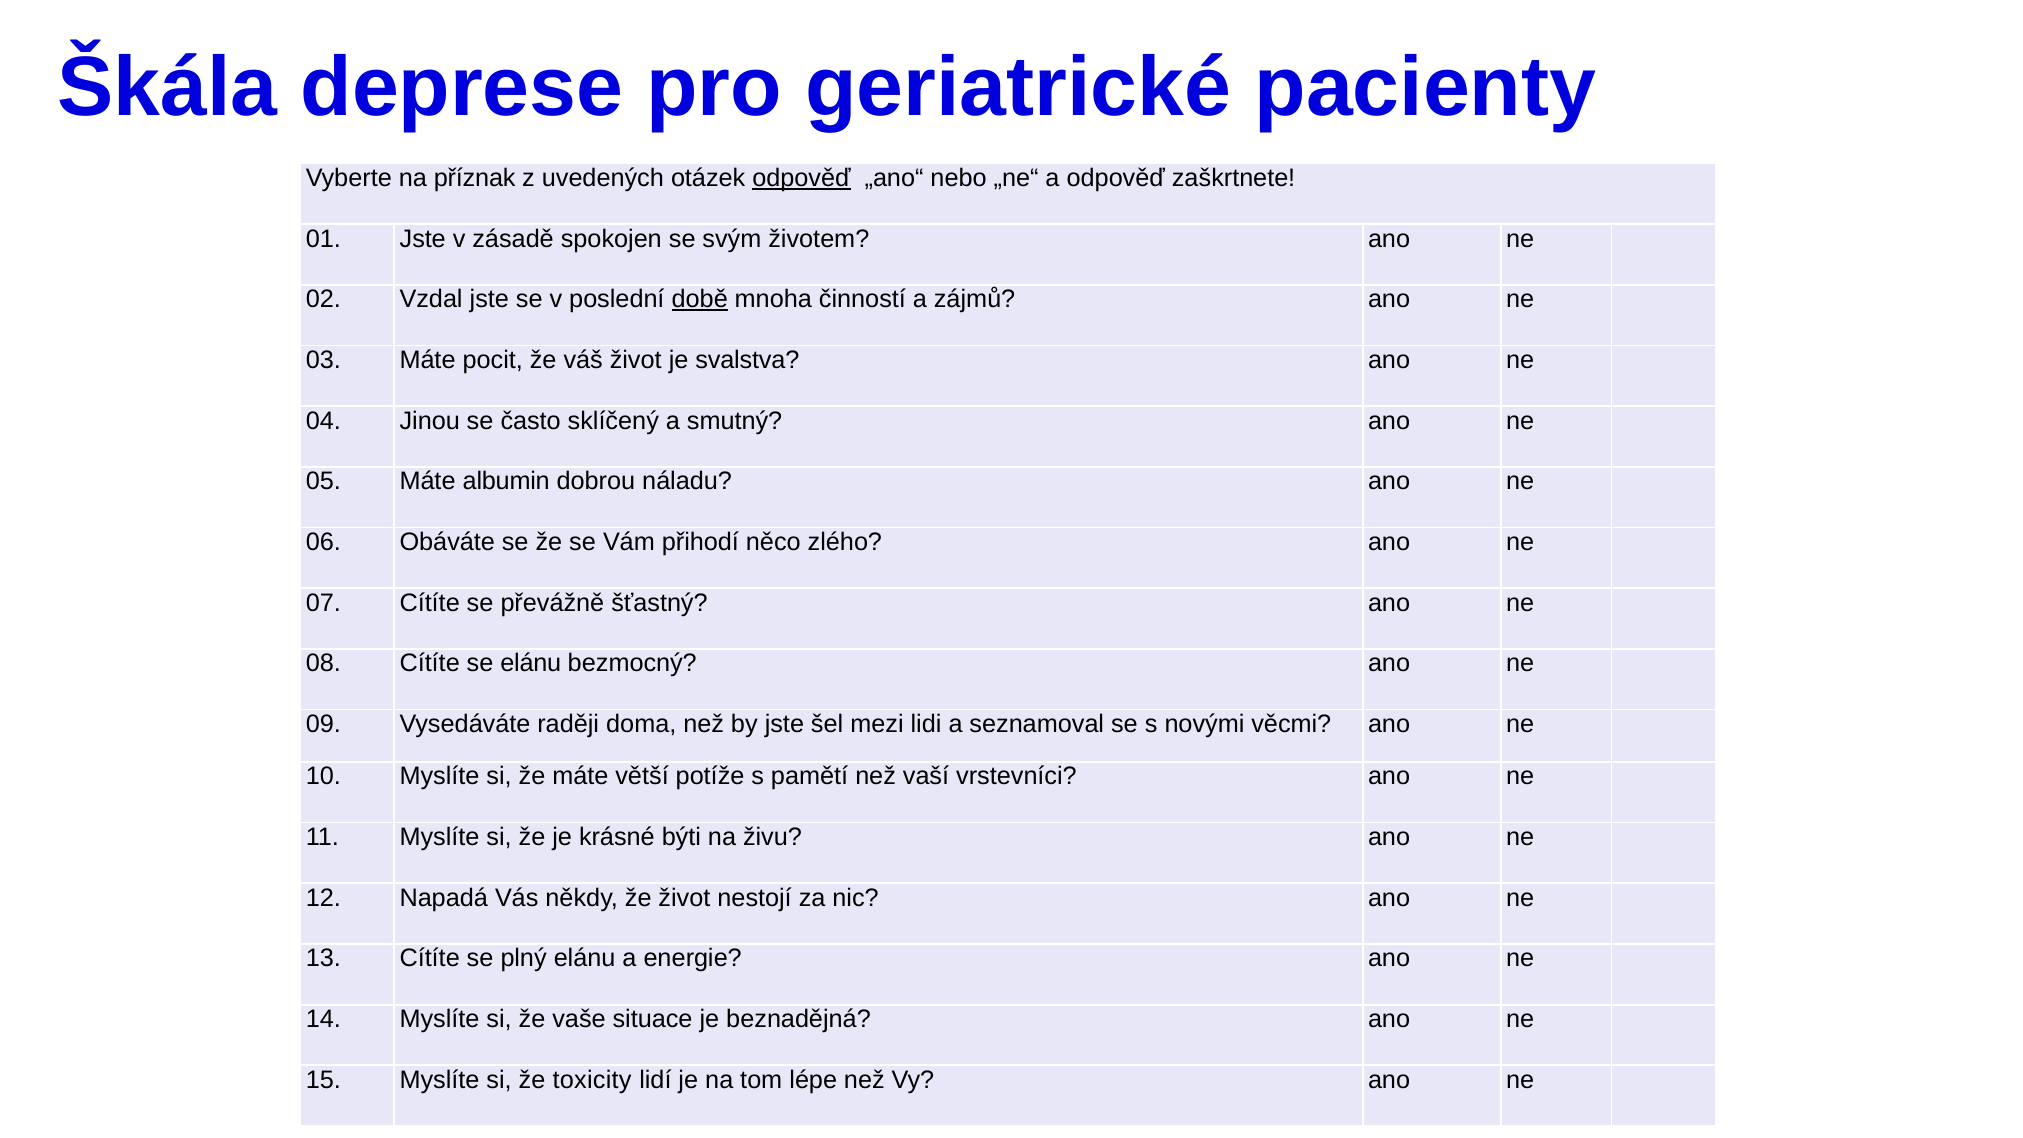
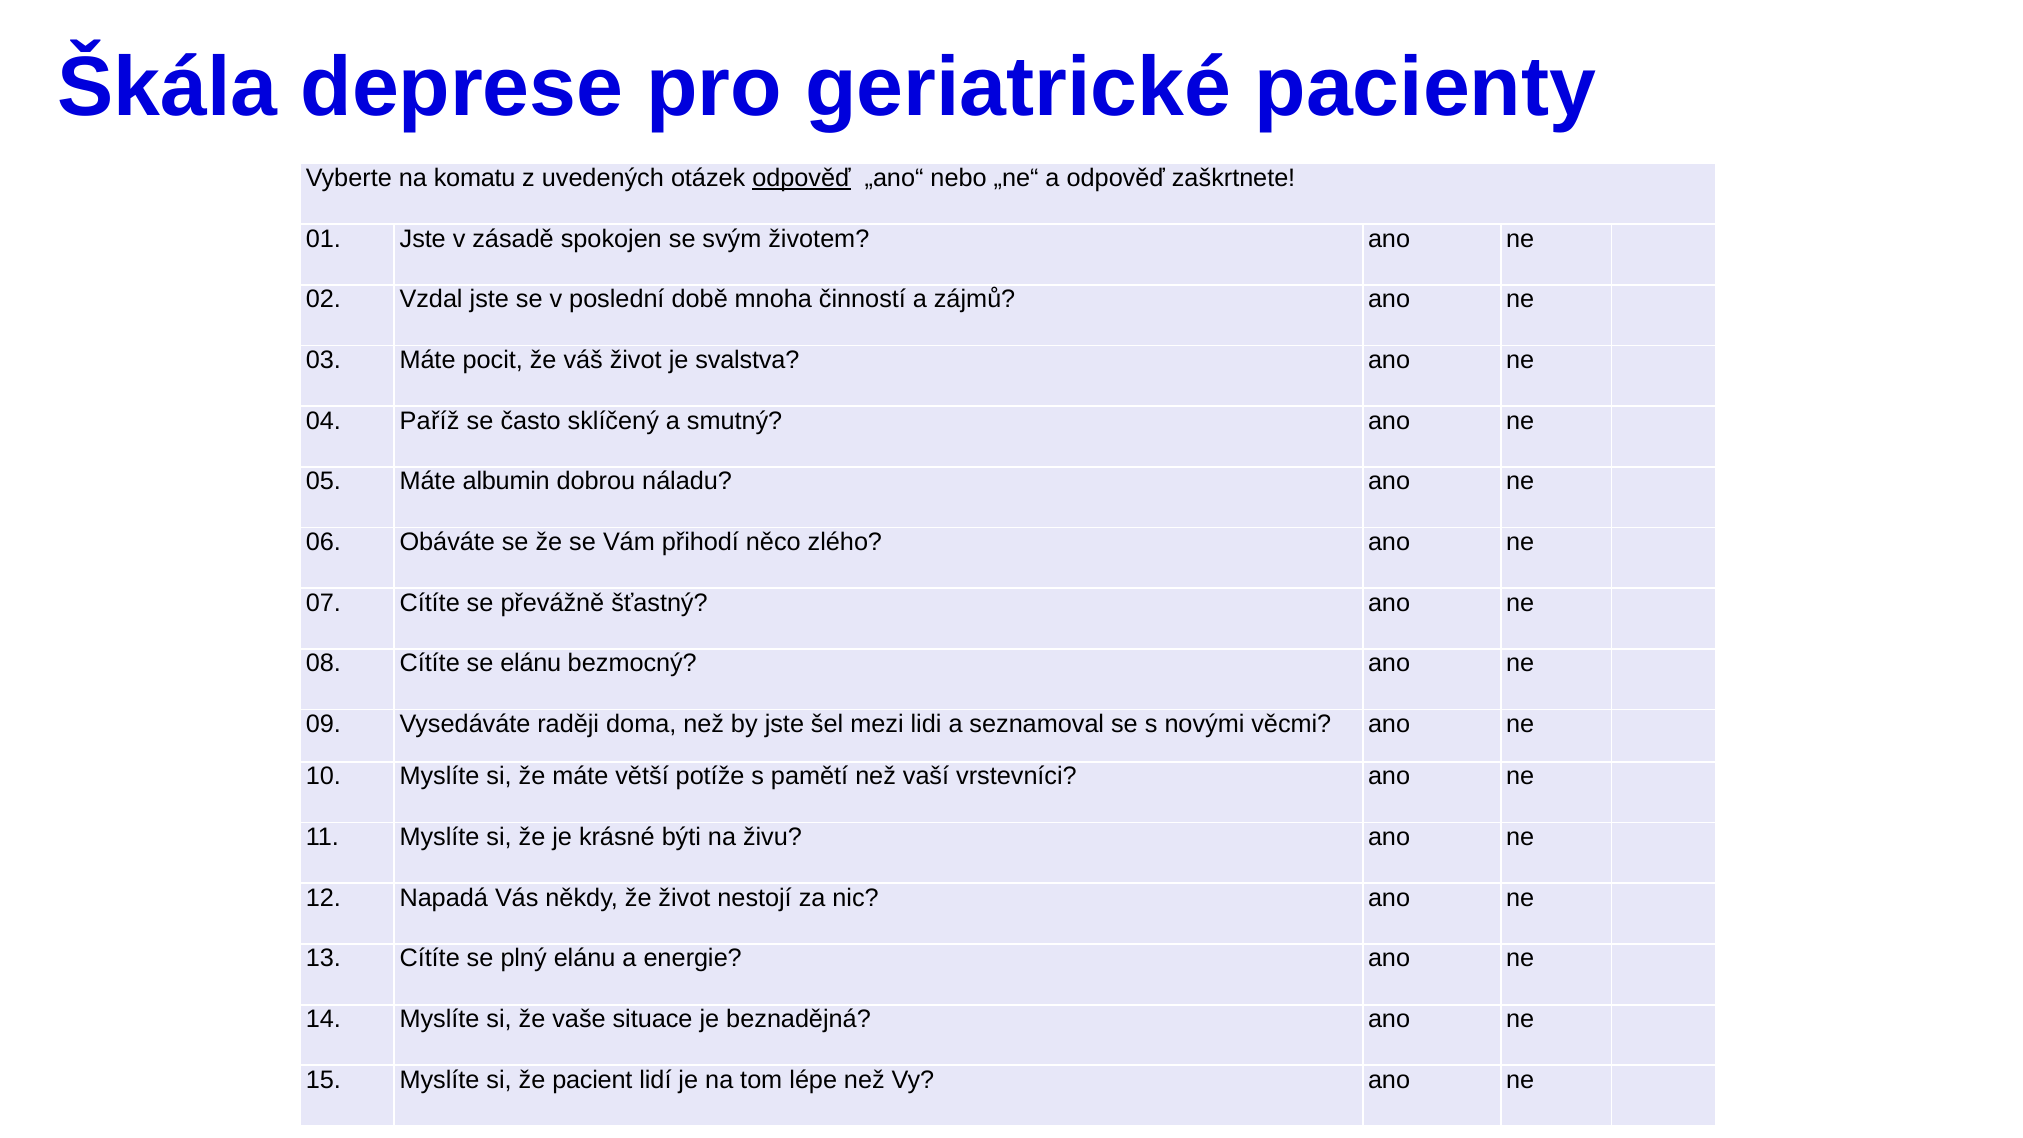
příznak: příznak -> komatu
době underline: present -> none
Jinou: Jinou -> Paříž
toxicity: toxicity -> pacient
